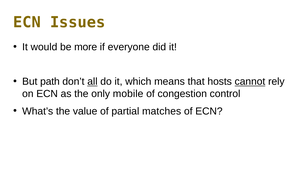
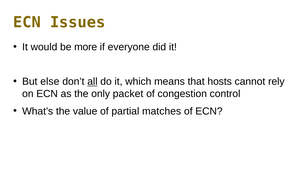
path: path -> else
cannot underline: present -> none
mobile: mobile -> packet
